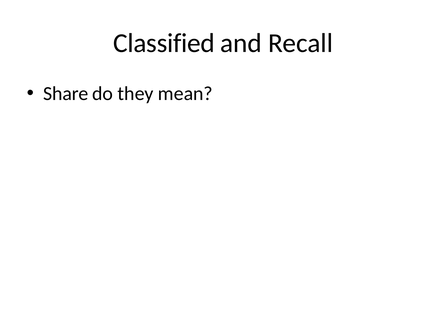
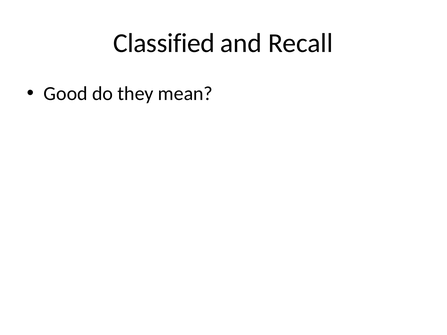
Share: Share -> Good
